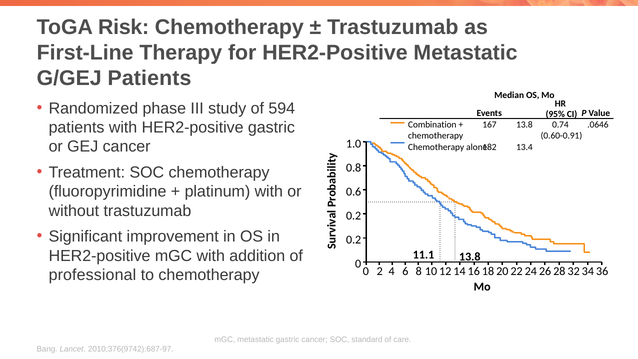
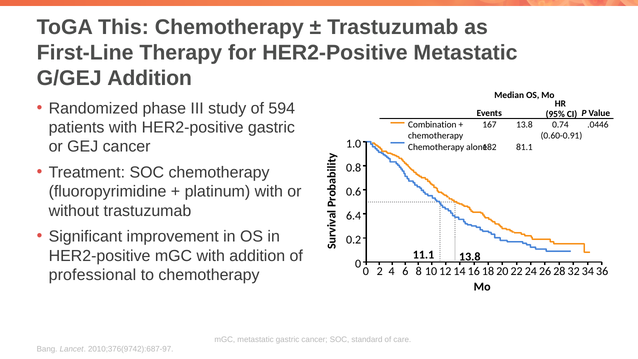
Risk: Risk -> This
G/GEJ Patients: Patients -> Addition
.0646: .0646 -> .0446
13.4: 13.4 -> 81.1
0.2 at (354, 216): 0.2 -> 6.4
